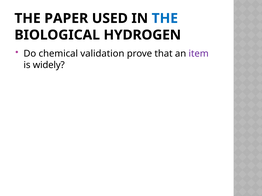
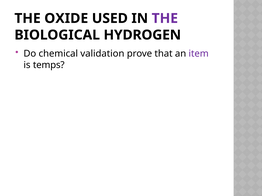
PAPER: PAPER -> OXIDE
THE at (165, 18) colour: blue -> purple
widely: widely -> temps
